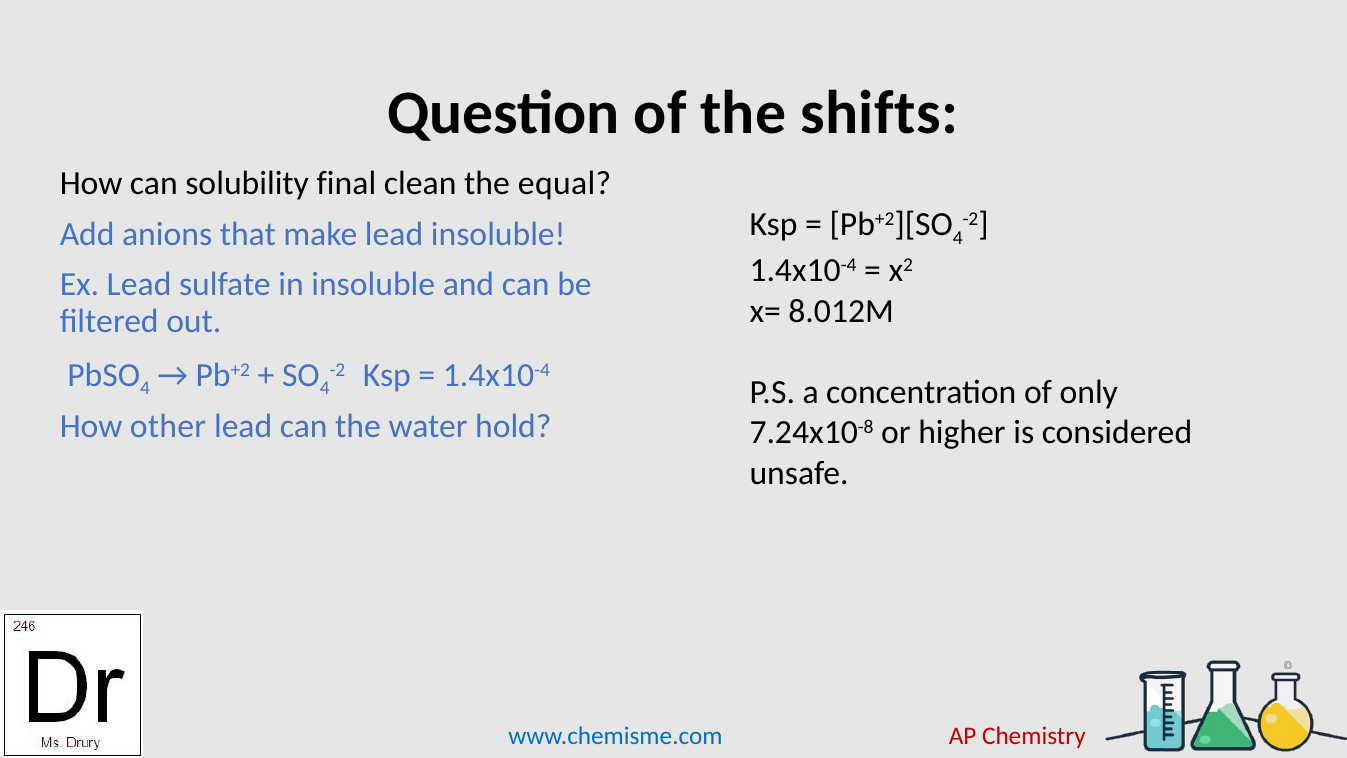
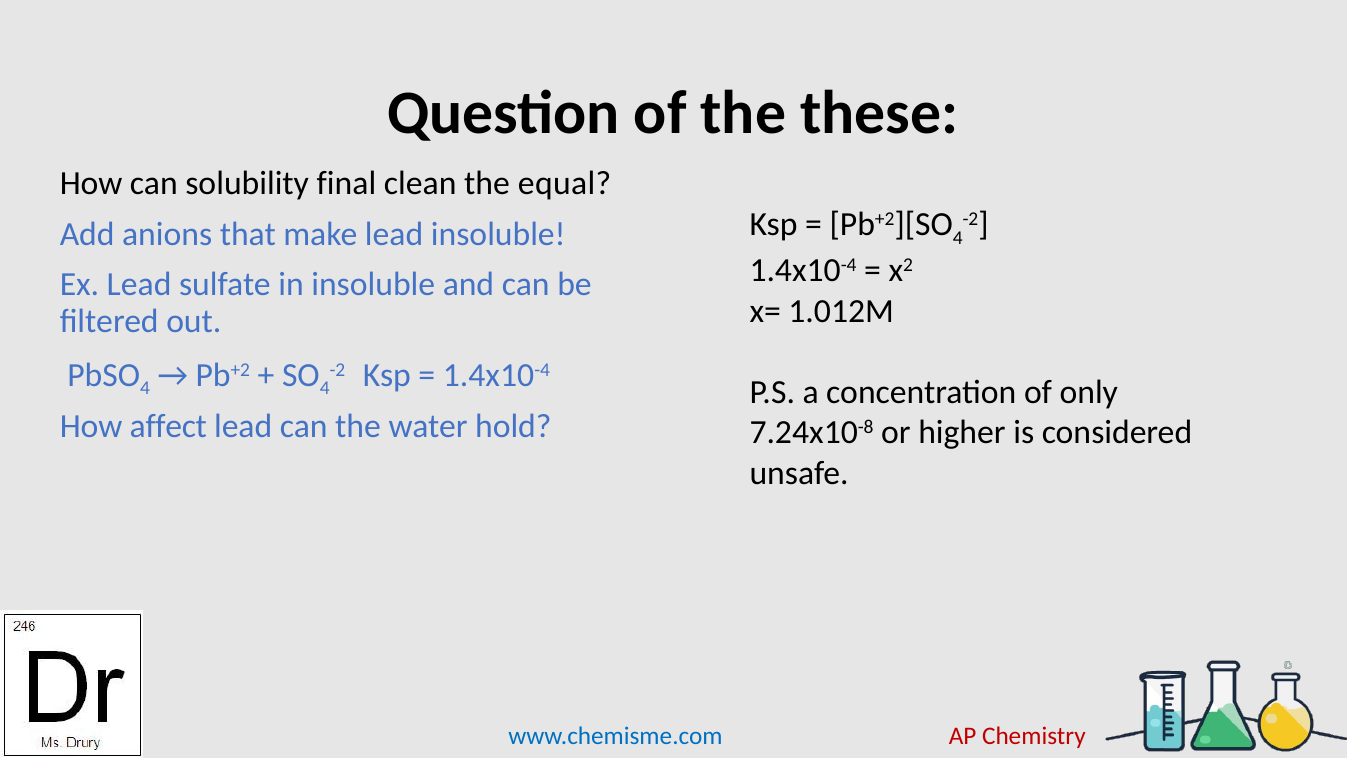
shifts: shifts -> these
8.012M: 8.012M -> 1.012M
other: other -> affect
